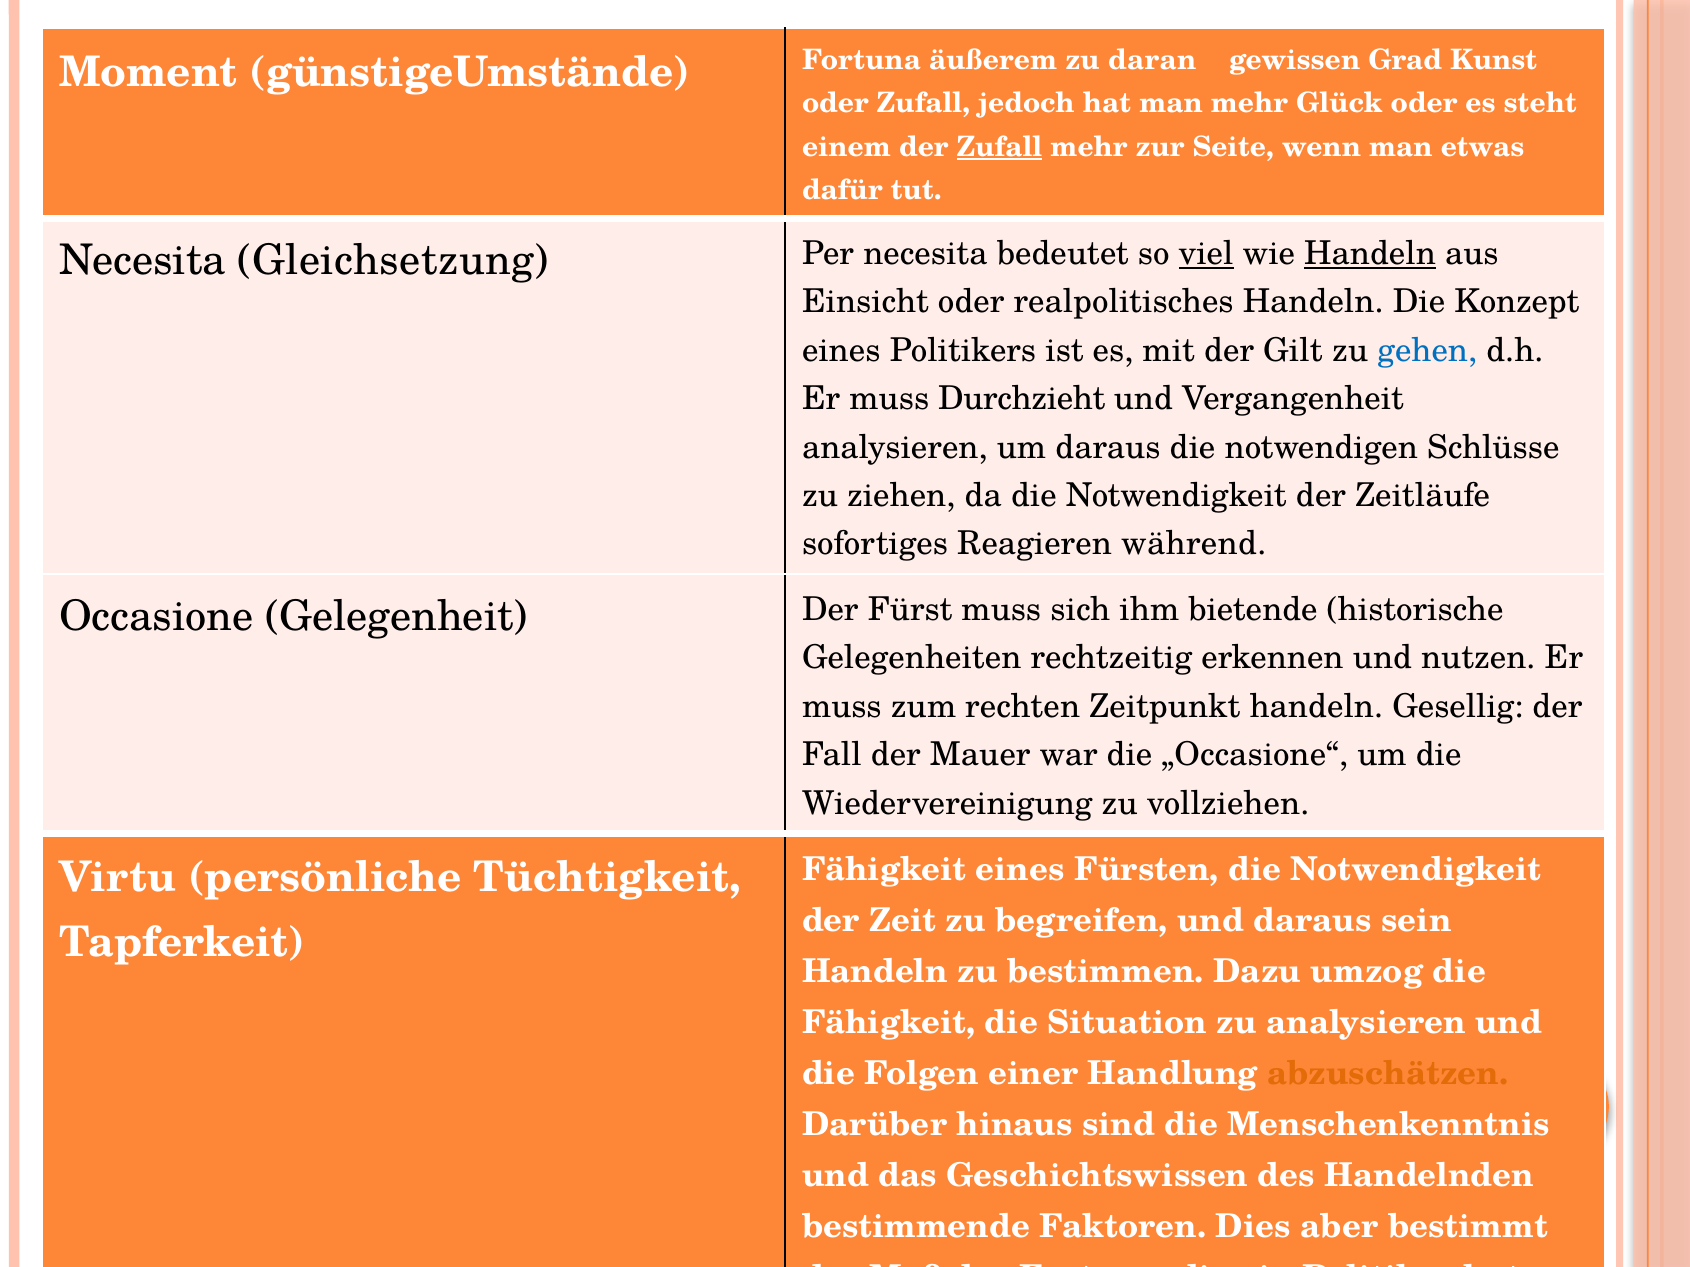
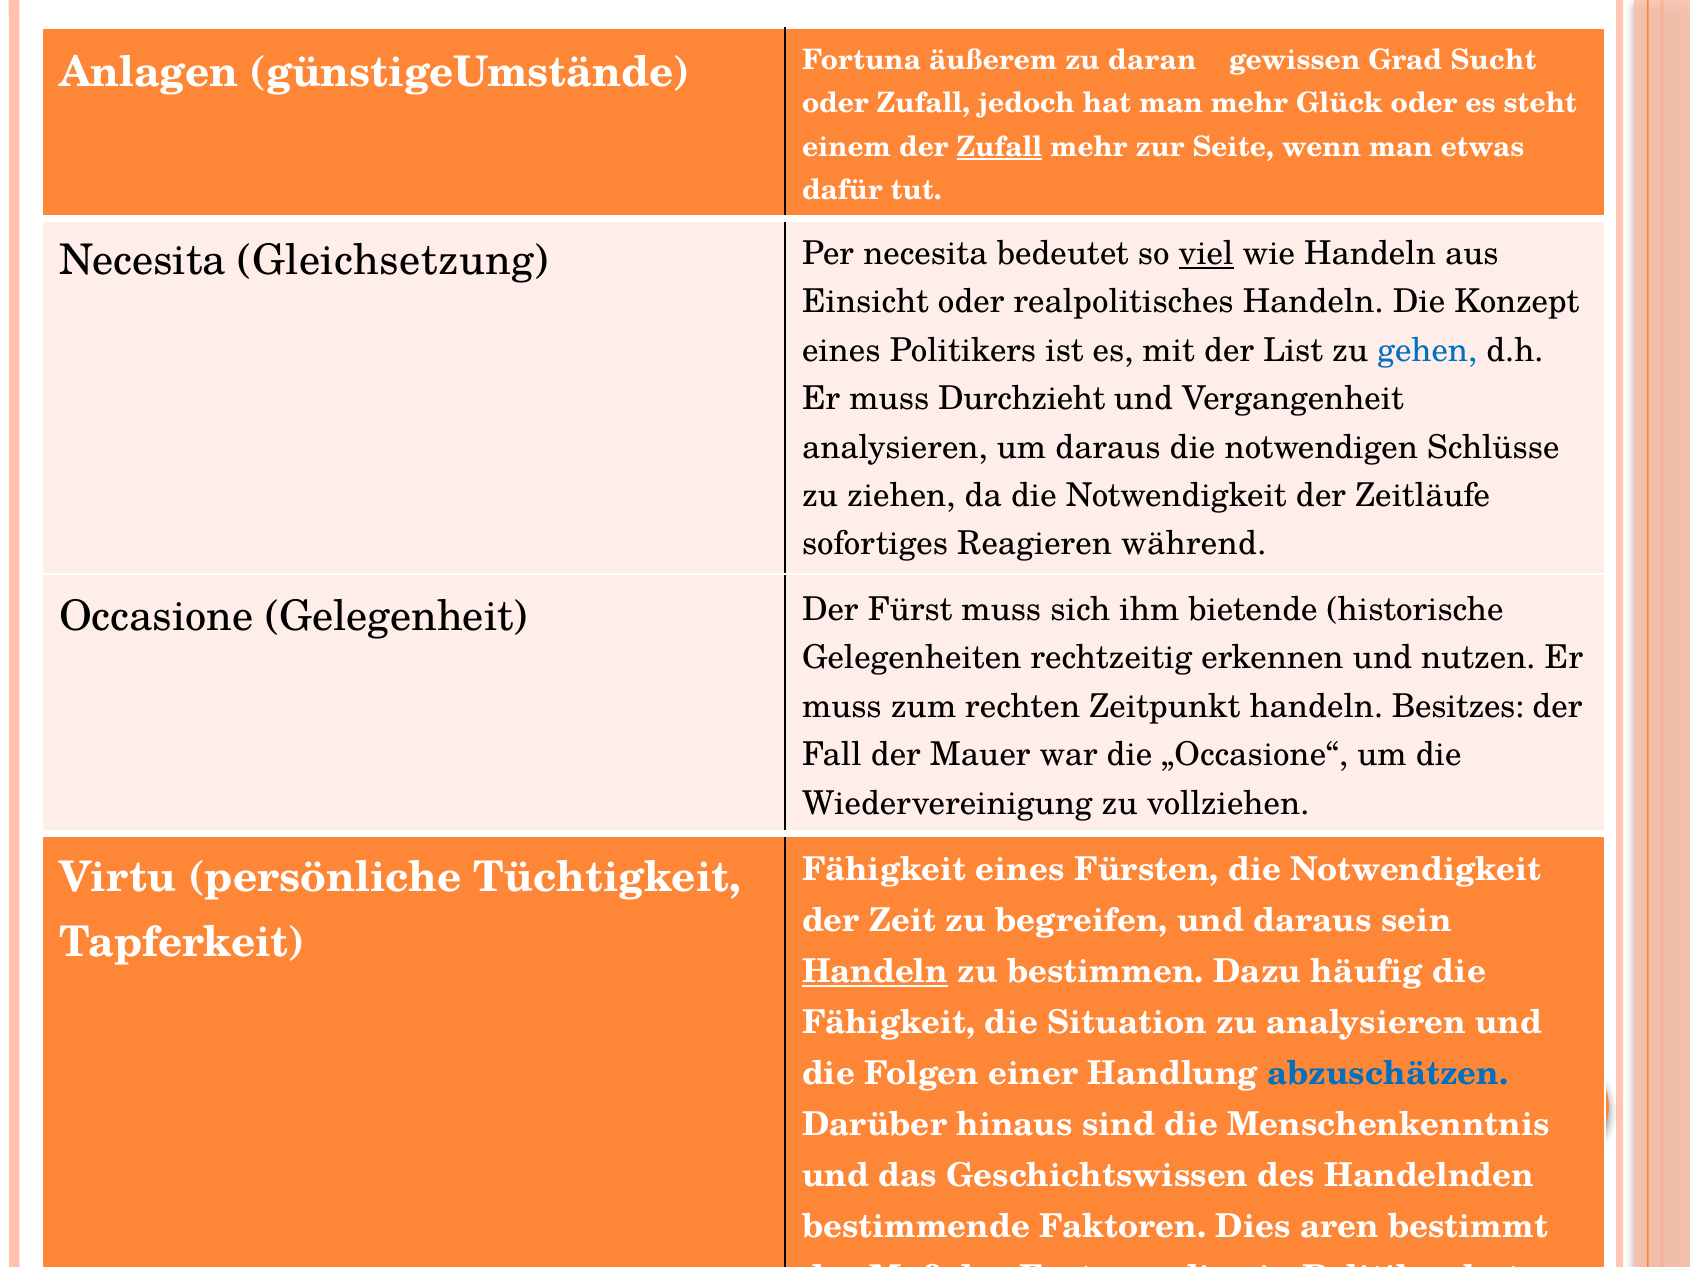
Moment: Moment -> Anlagen
Kunst: Kunst -> Sucht
Handeln at (1370, 254) underline: present -> none
Gilt: Gilt -> List
Gesellig: Gesellig -> Besitzes
Handeln at (875, 972) underline: none -> present
umzog: umzog -> häufig
abzuschätzen colour: orange -> blue
aber: aber -> aren
